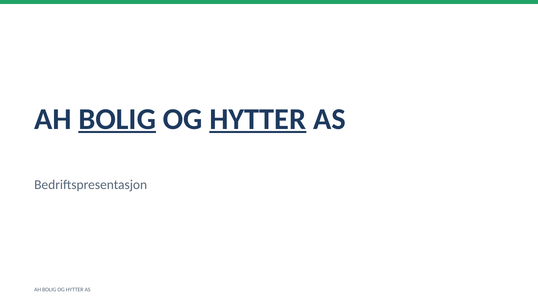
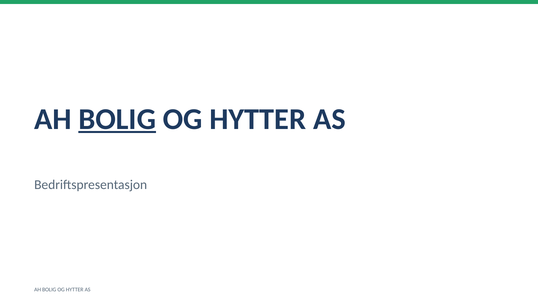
HYTTER at (258, 119) underline: present -> none
